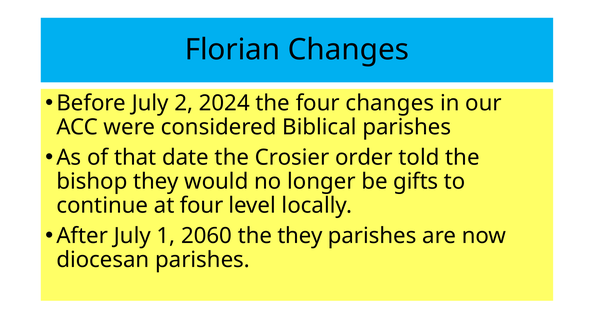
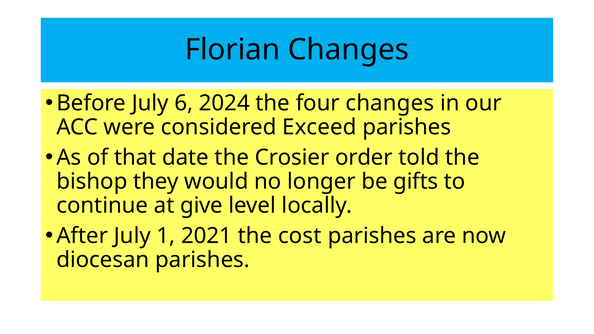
2: 2 -> 6
Biblical: Biblical -> Exceed
at four: four -> give
2060: 2060 -> 2021
the they: they -> cost
